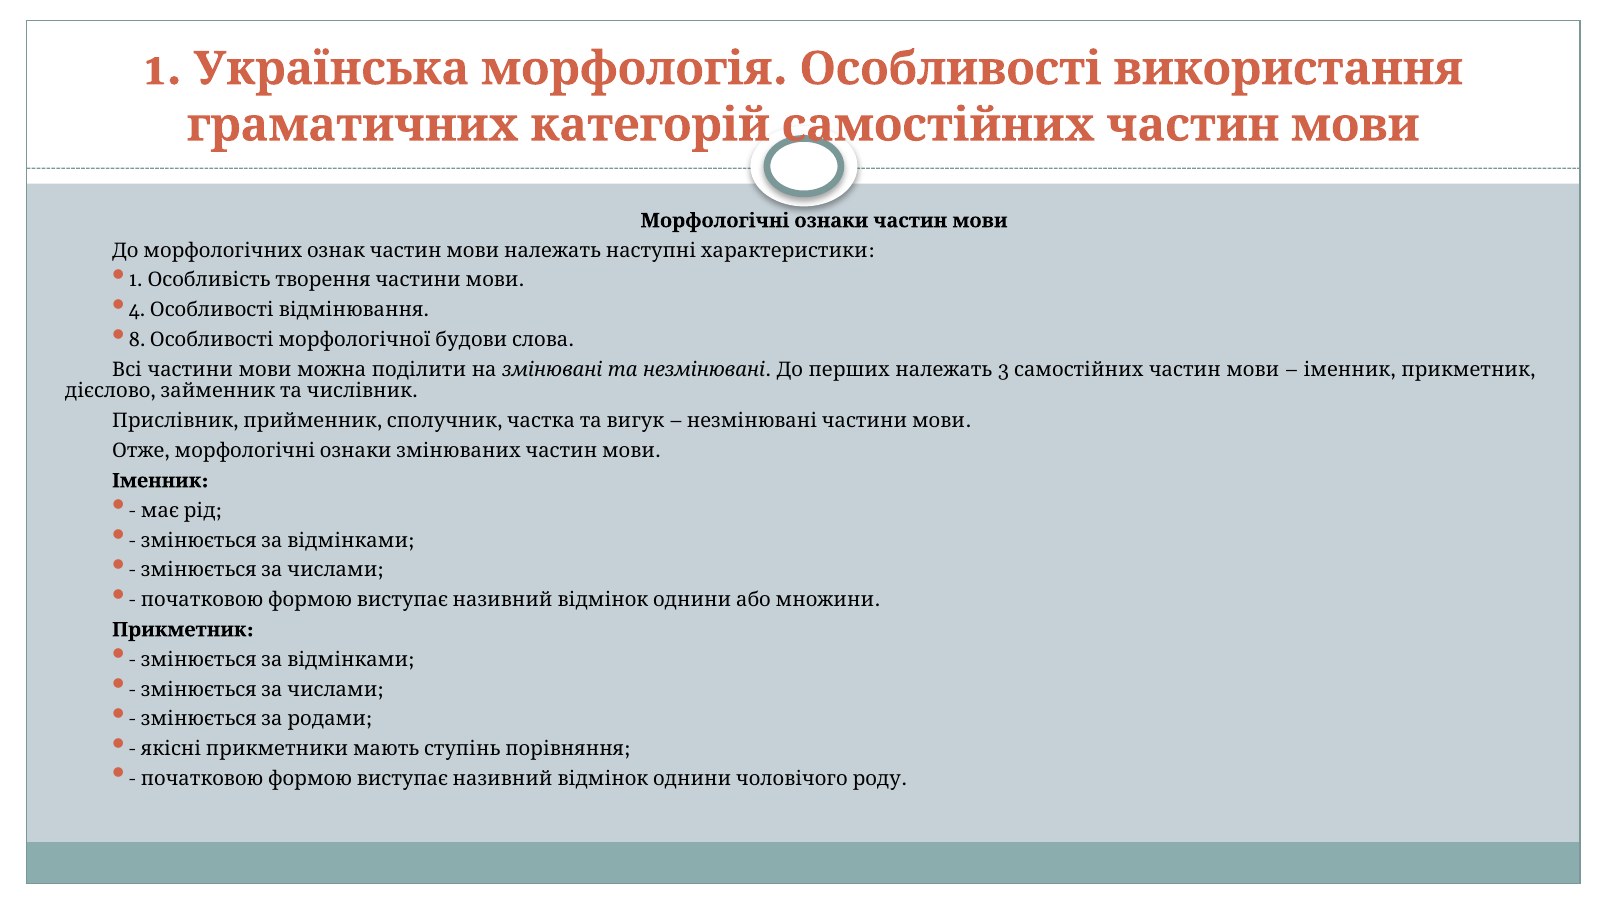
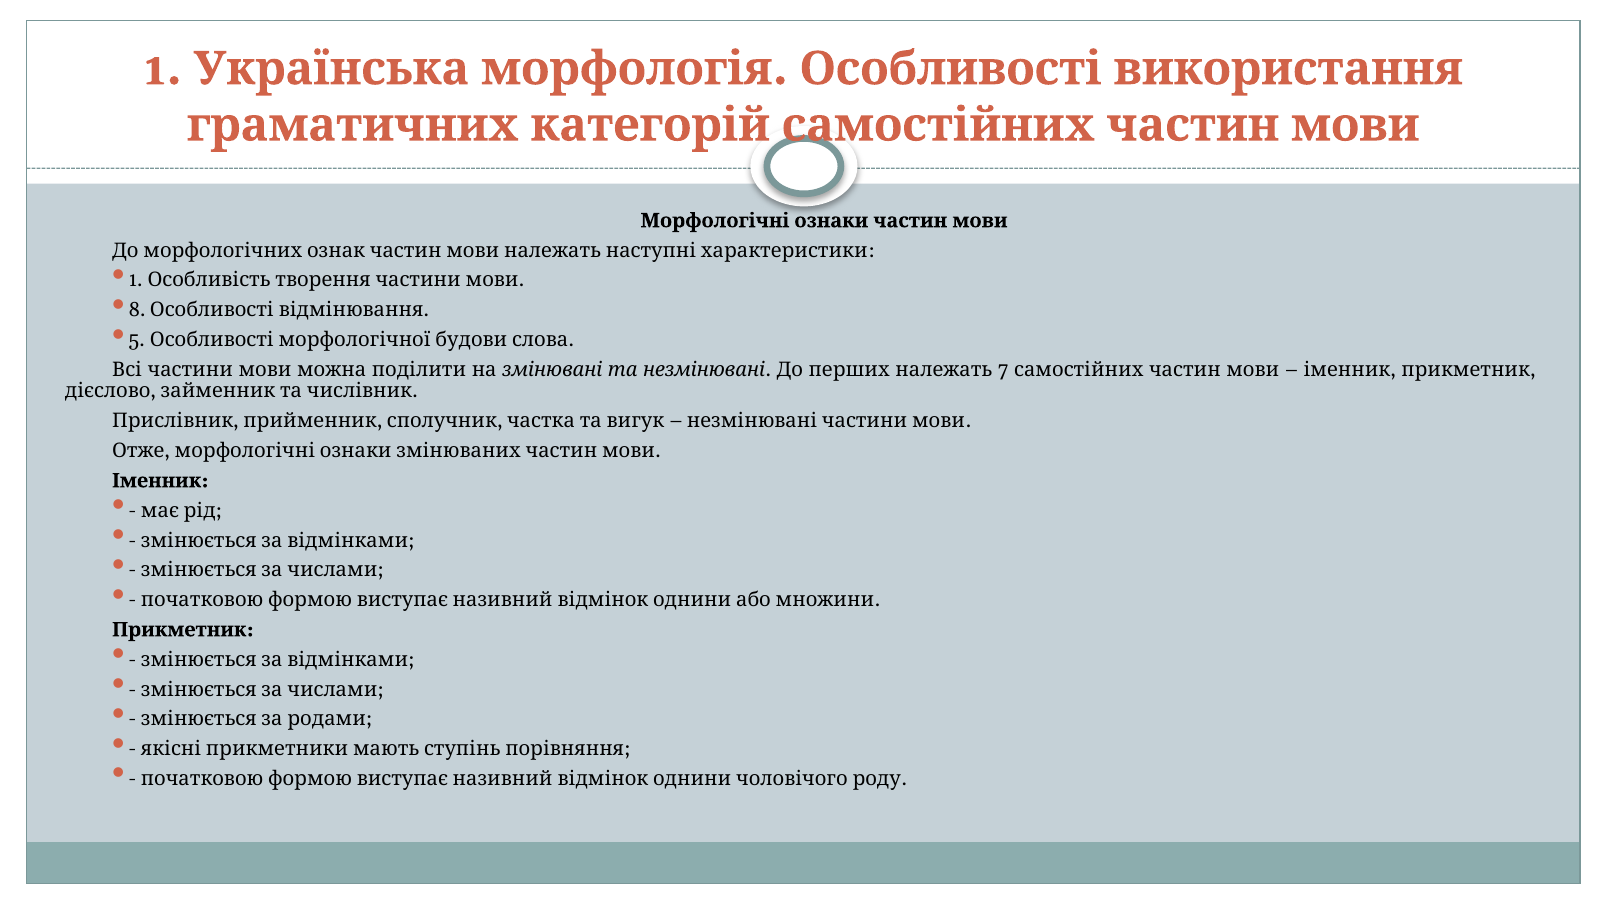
4: 4 -> 8
8: 8 -> 5
3: 3 -> 7
